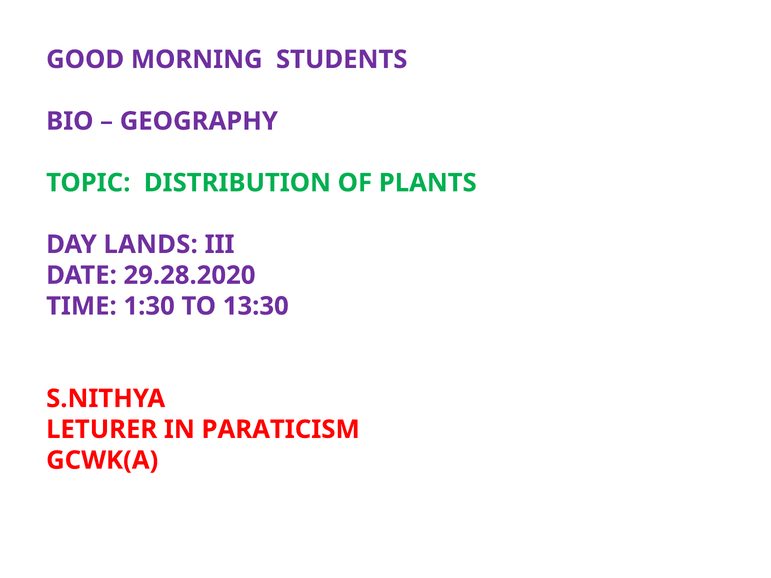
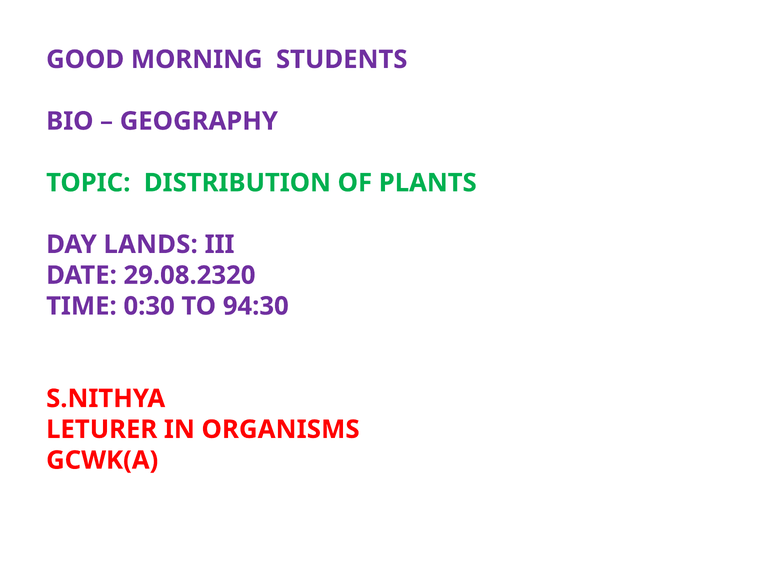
29.28.2020: 29.28.2020 -> 29.08.2320
1:30: 1:30 -> 0:30
13:30: 13:30 -> 94:30
PARATICISM: PARATICISM -> ORGANISMS
